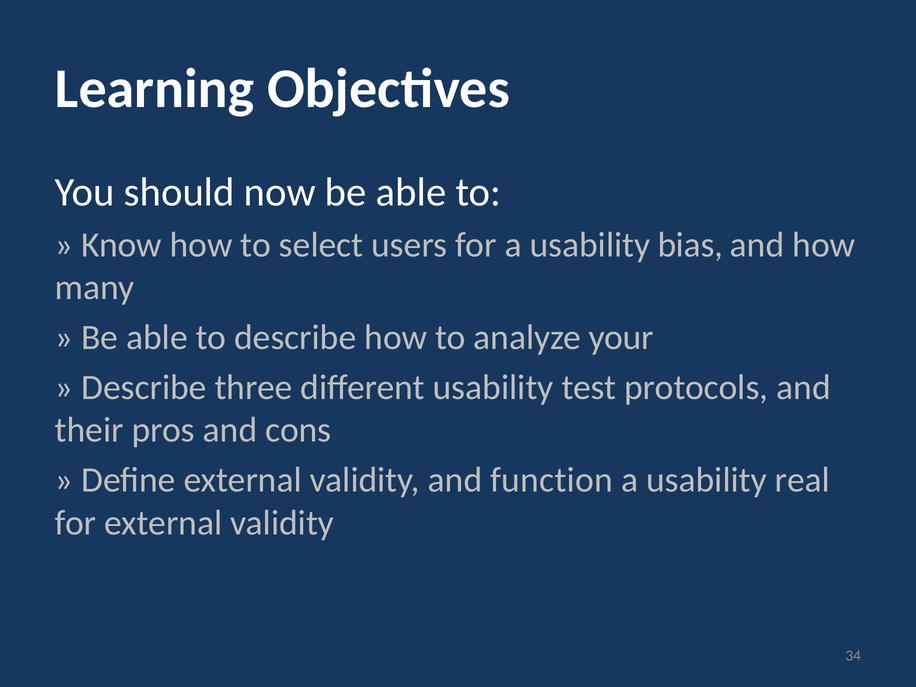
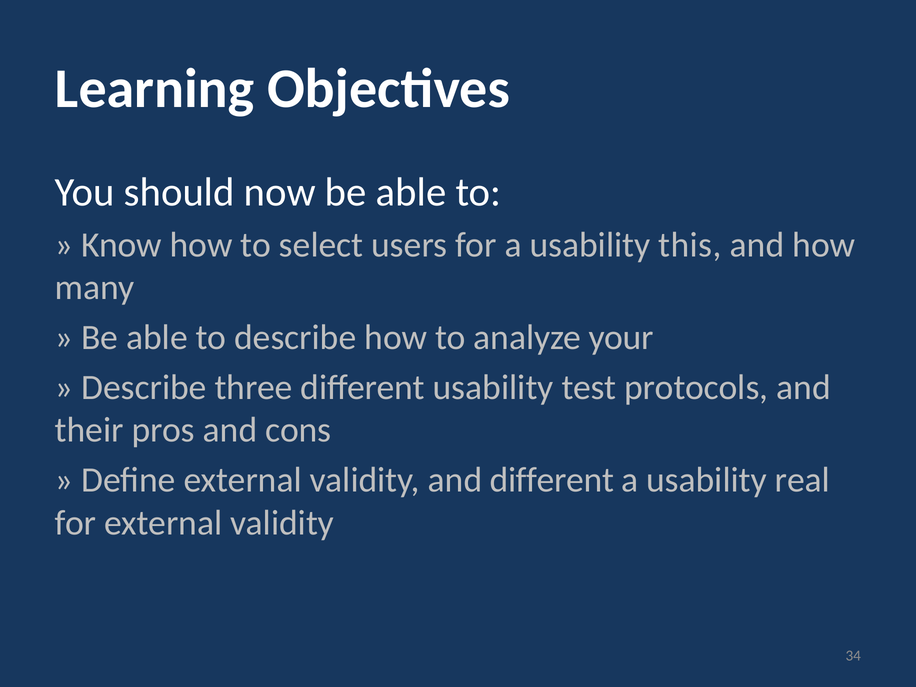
bias: bias -> this
and function: function -> different
